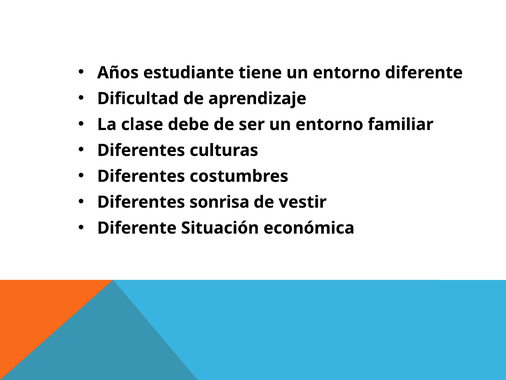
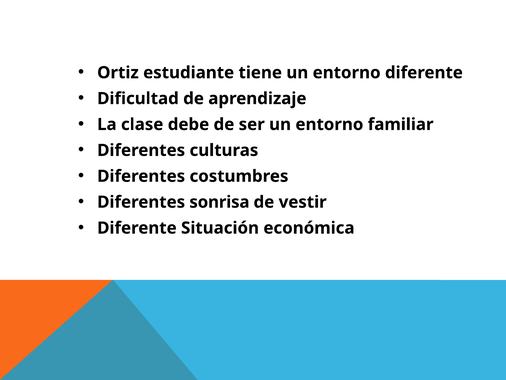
Años: Años -> Ortiz
